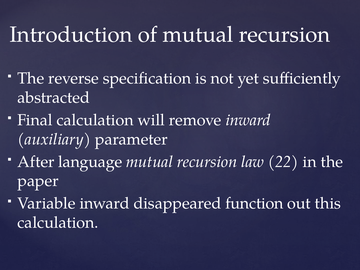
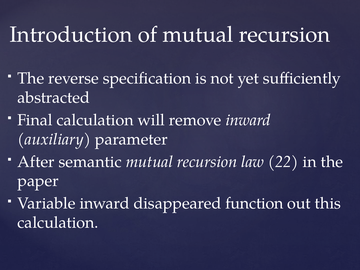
language: language -> semantic
